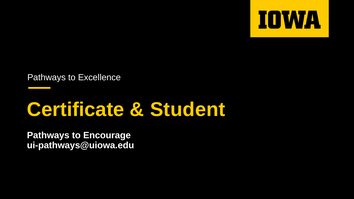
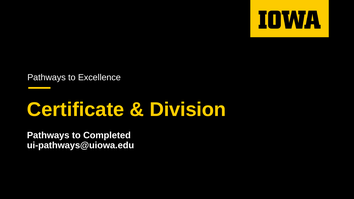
Student: Student -> Division
Encourage: Encourage -> Completed
